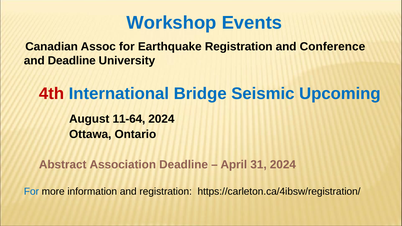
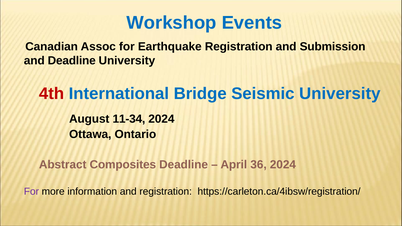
Conference: Conference -> Submission
Seismic Upcoming: Upcoming -> University
11-64: 11-64 -> 11-34
Association: Association -> Composites
31: 31 -> 36
For at (31, 192) colour: blue -> purple
